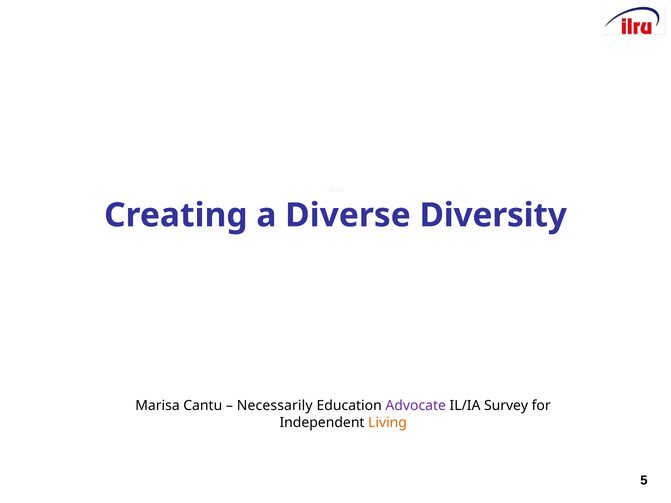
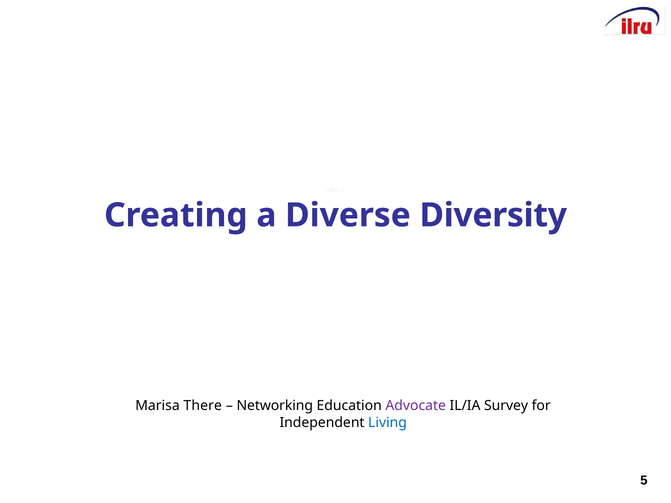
Cantu: Cantu -> There
Necessarily: Necessarily -> Networking
Living colour: orange -> blue
